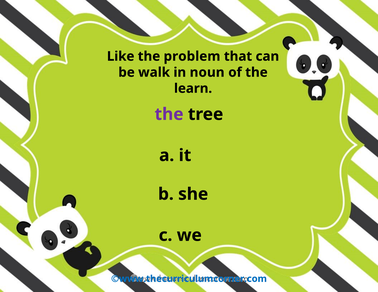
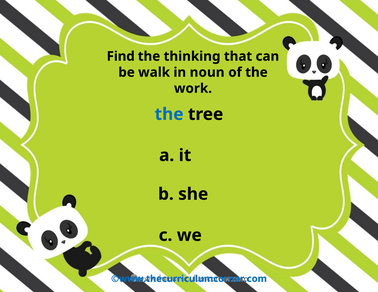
Like: Like -> Find
problem: problem -> thinking
learn: learn -> work
the at (169, 114) colour: purple -> blue
